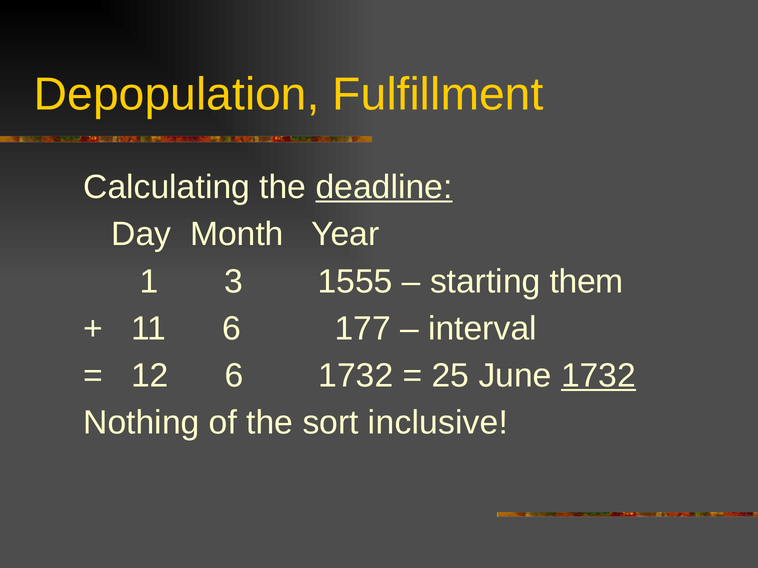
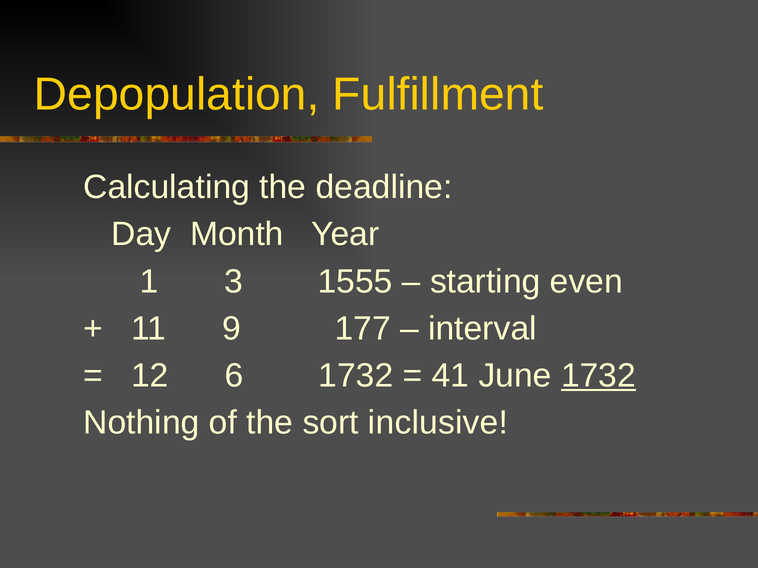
deadline underline: present -> none
them: them -> even
11 6: 6 -> 9
25: 25 -> 41
